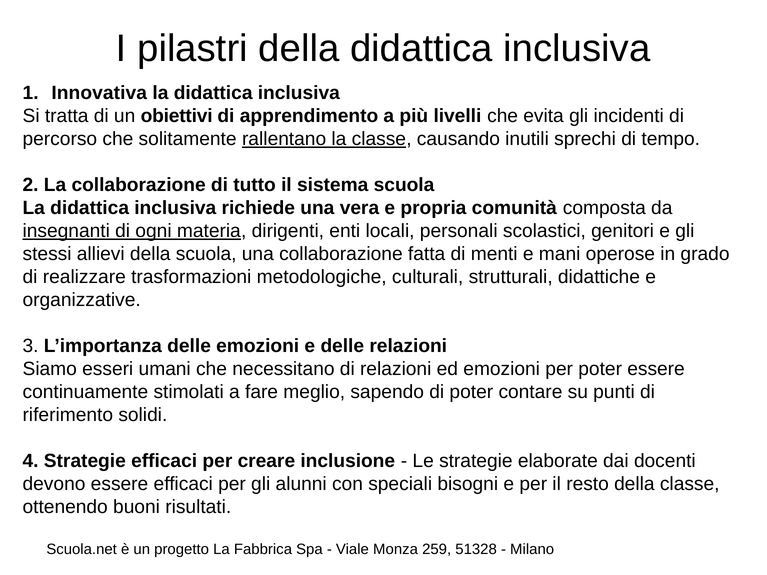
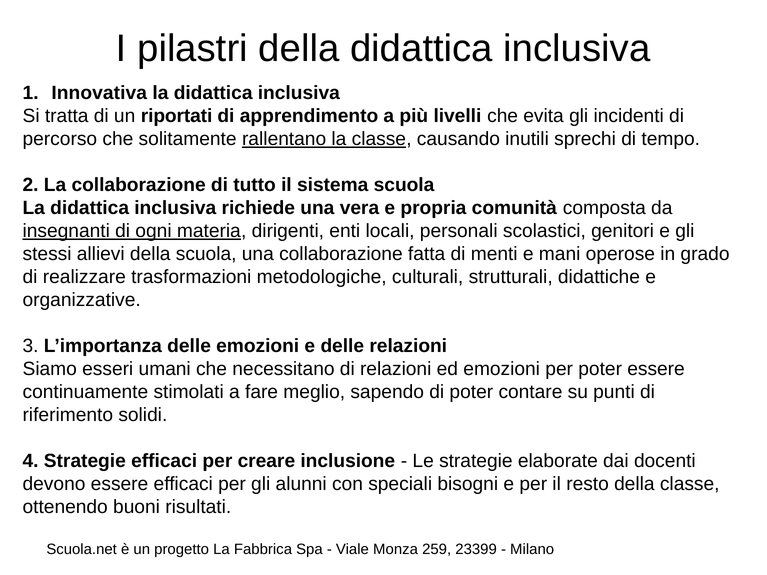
obiettivi: obiettivi -> riportati
51328: 51328 -> 23399
